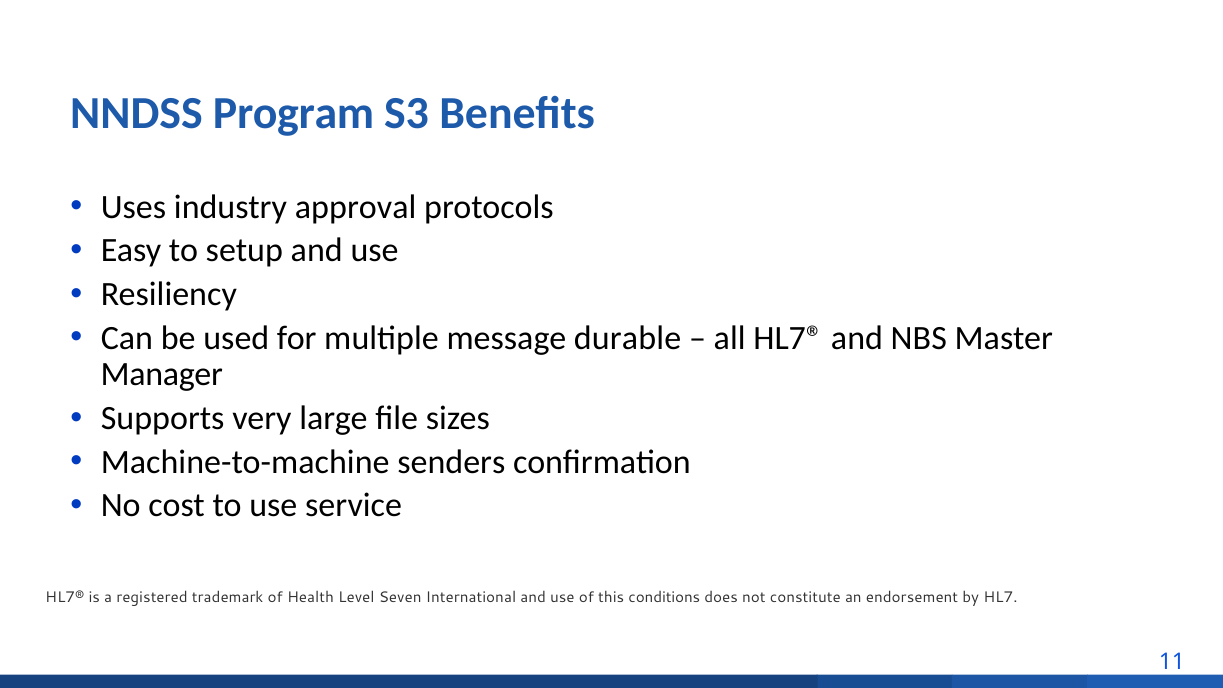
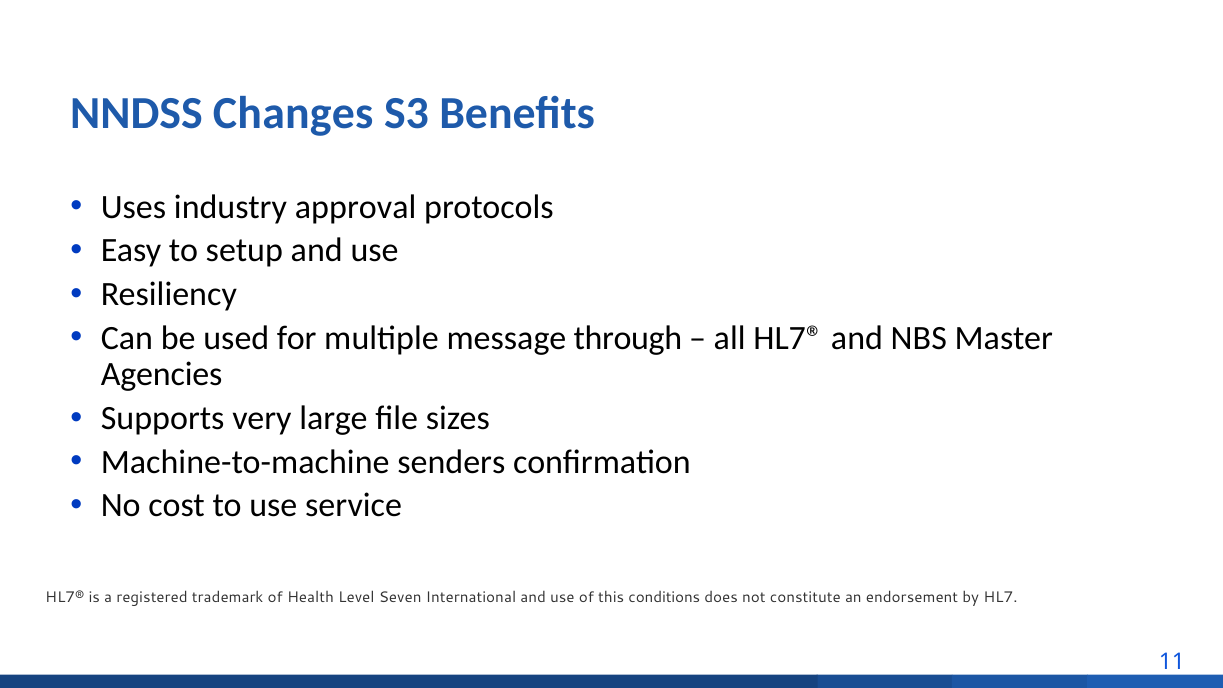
Program: Program -> Changes
durable: durable -> through
Manager: Manager -> Agencies
